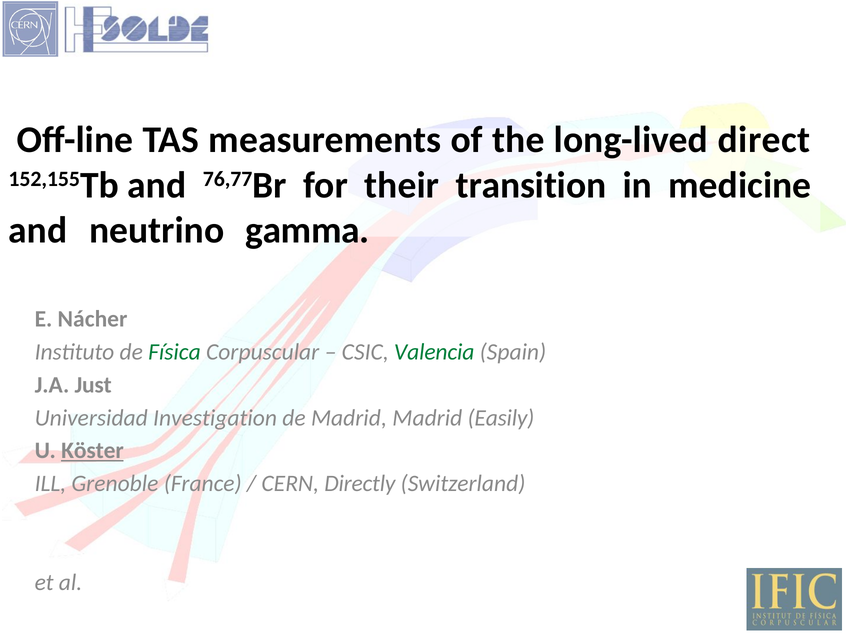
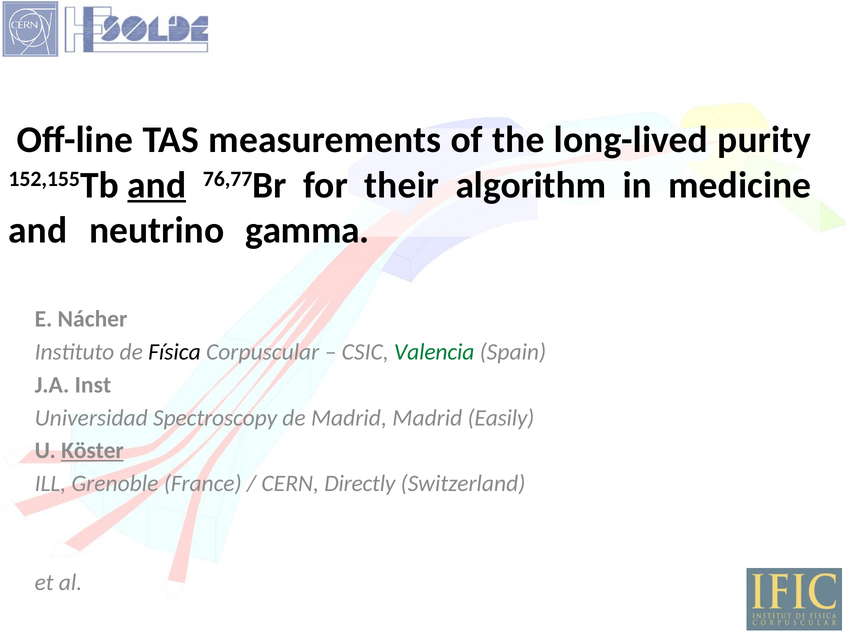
direct: direct -> purity
and at (157, 185) underline: none -> present
transition: transition -> algorithm
Física colour: green -> black
Just: Just -> Inst
Investigation: Investigation -> Spectroscopy
